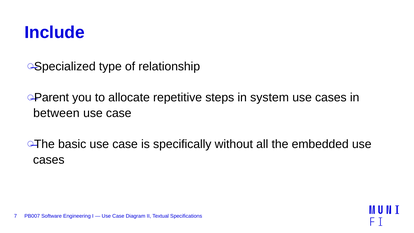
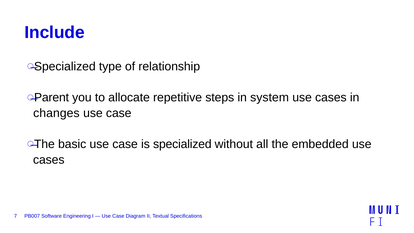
between: between -> changes
is specifically: specifically -> specialized
